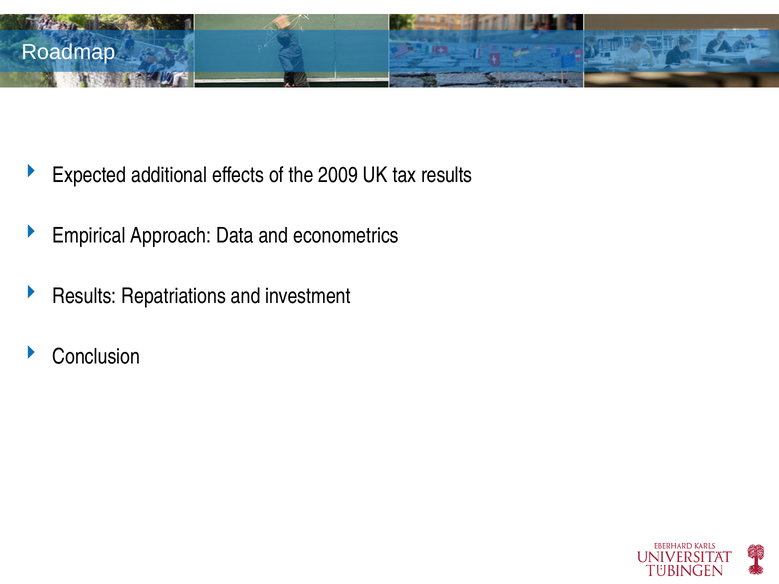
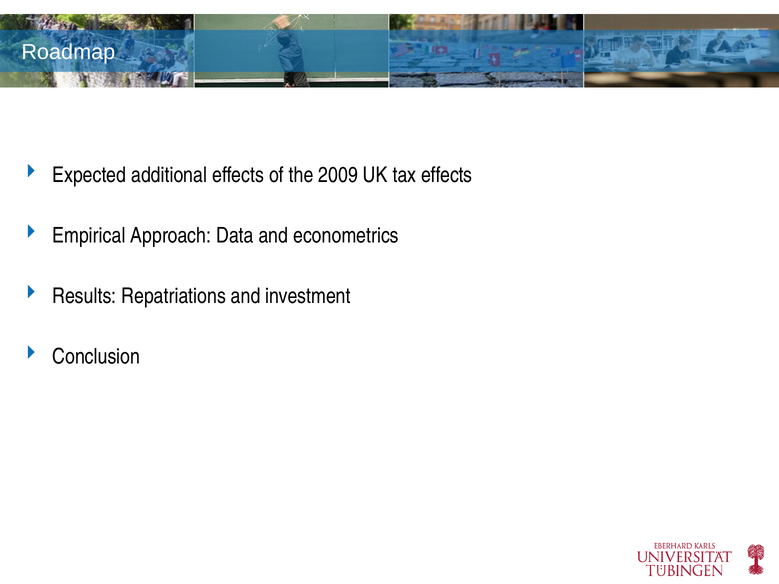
tax results: results -> effects
